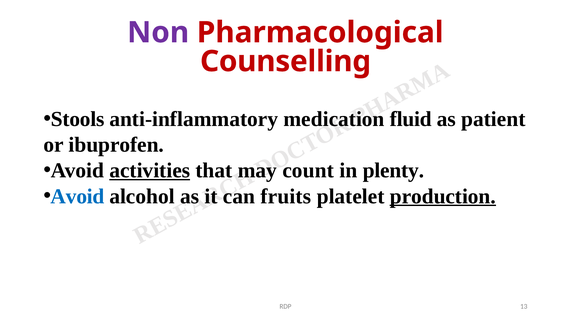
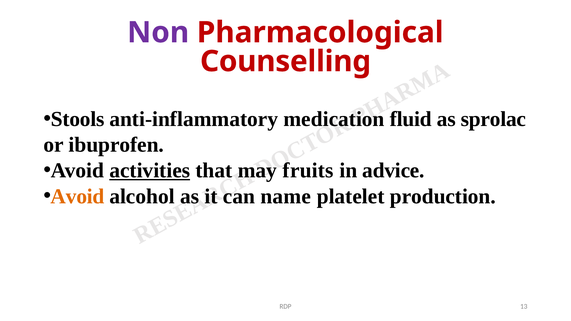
patient: patient -> sprolac
count: count -> fruits
plenty: plenty -> advice
Avoid at (78, 196) colour: blue -> orange
fruits: fruits -> name
production underline: present -> none
